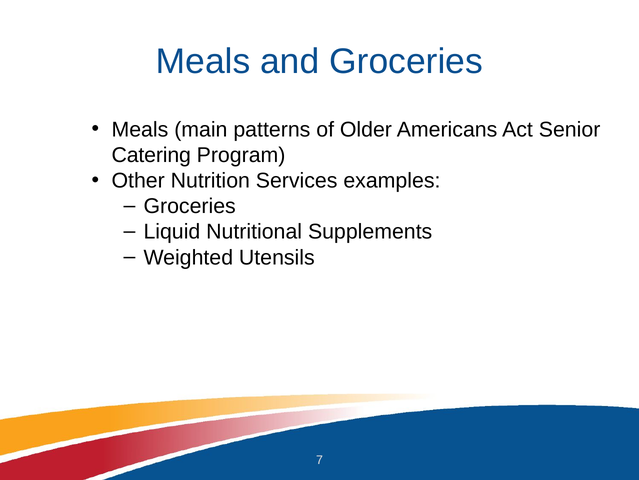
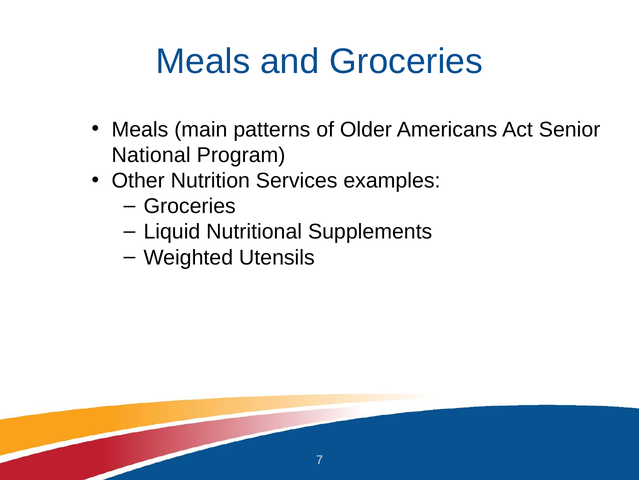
Catering: Catering -> National
